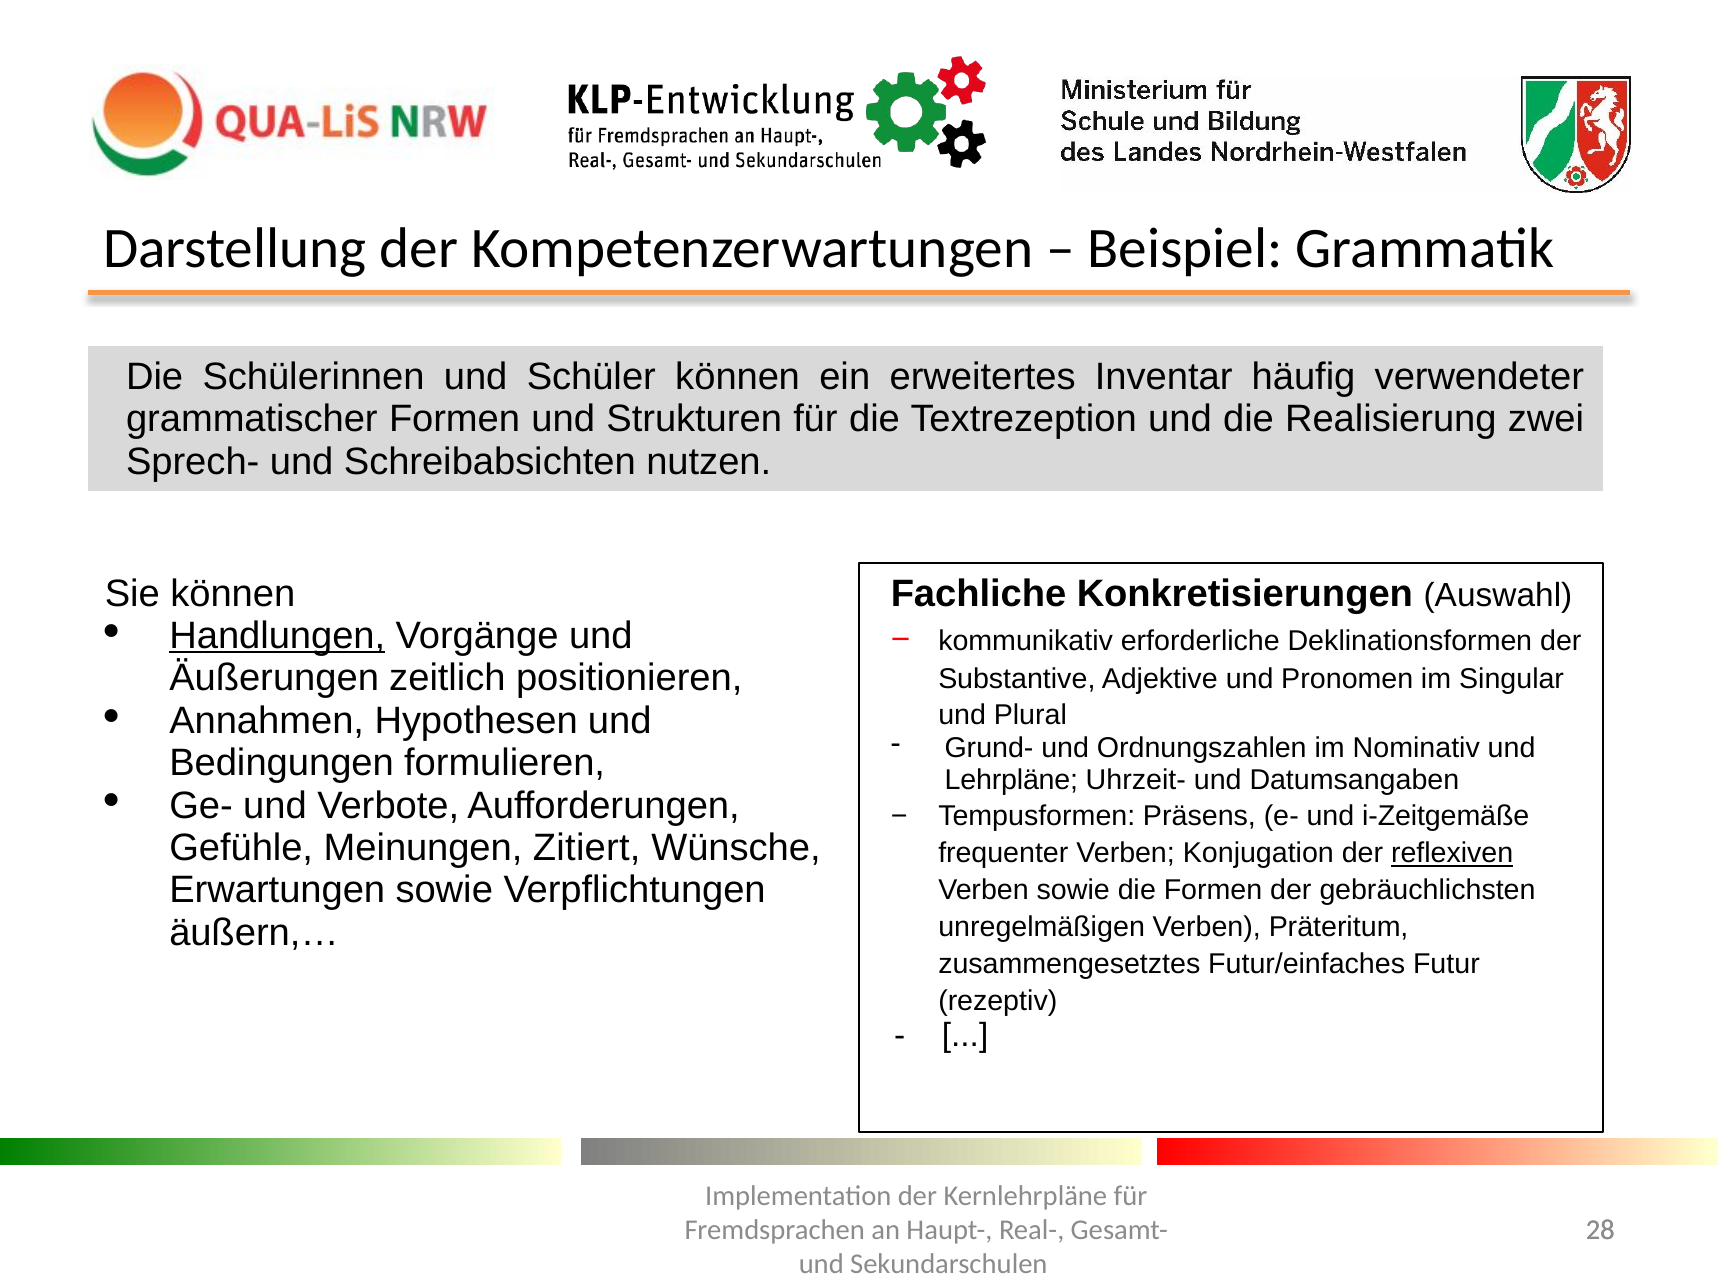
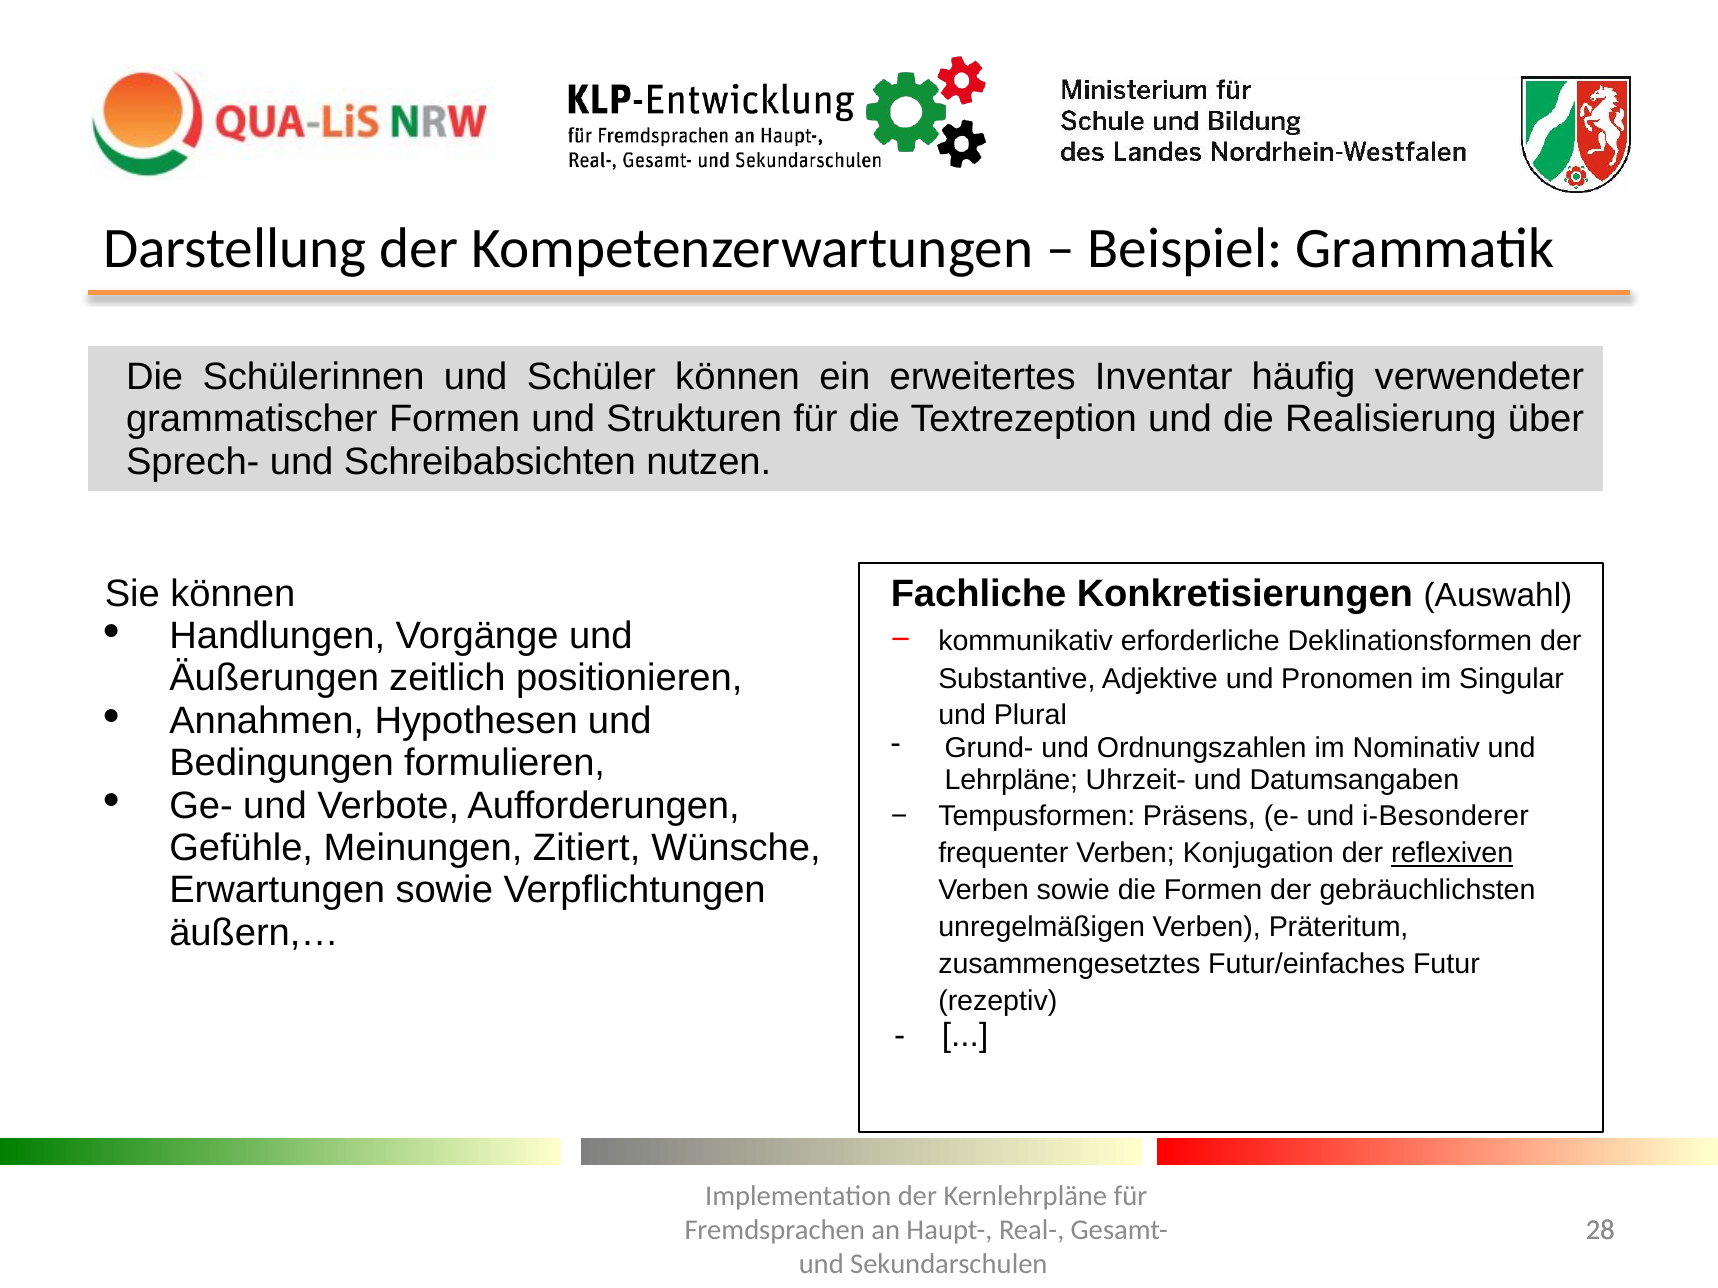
zwei: zwei -> über
Handlungen underline: present -> none
i-Zeitgemäße: i-Zeitgemäße -> i-Besonderer
